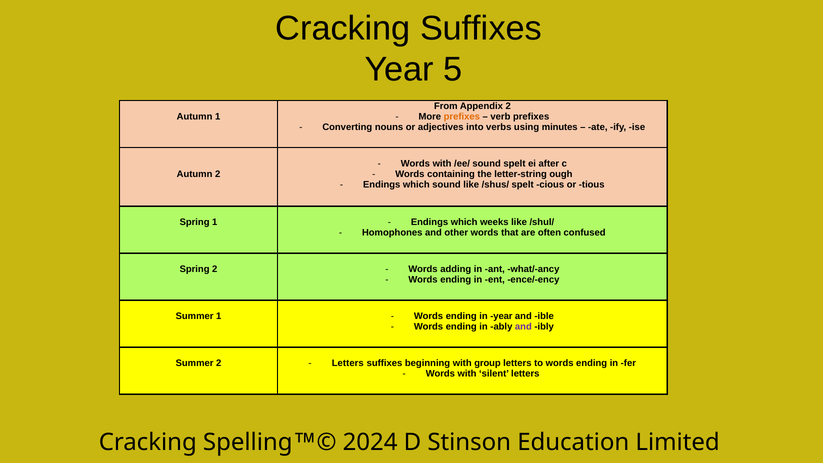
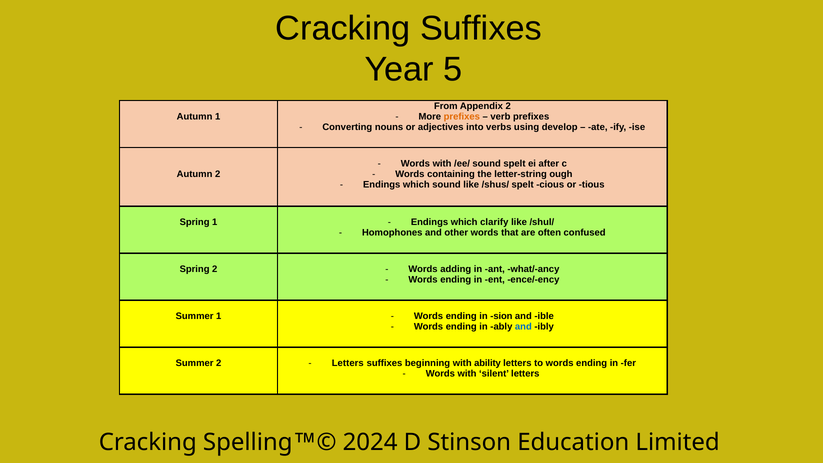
minutes: minutes -> develop
weeks: weeks -> clarify
in year: year -> sion
and at (523, 327) colour: purple -> blue
group: group -> ability
